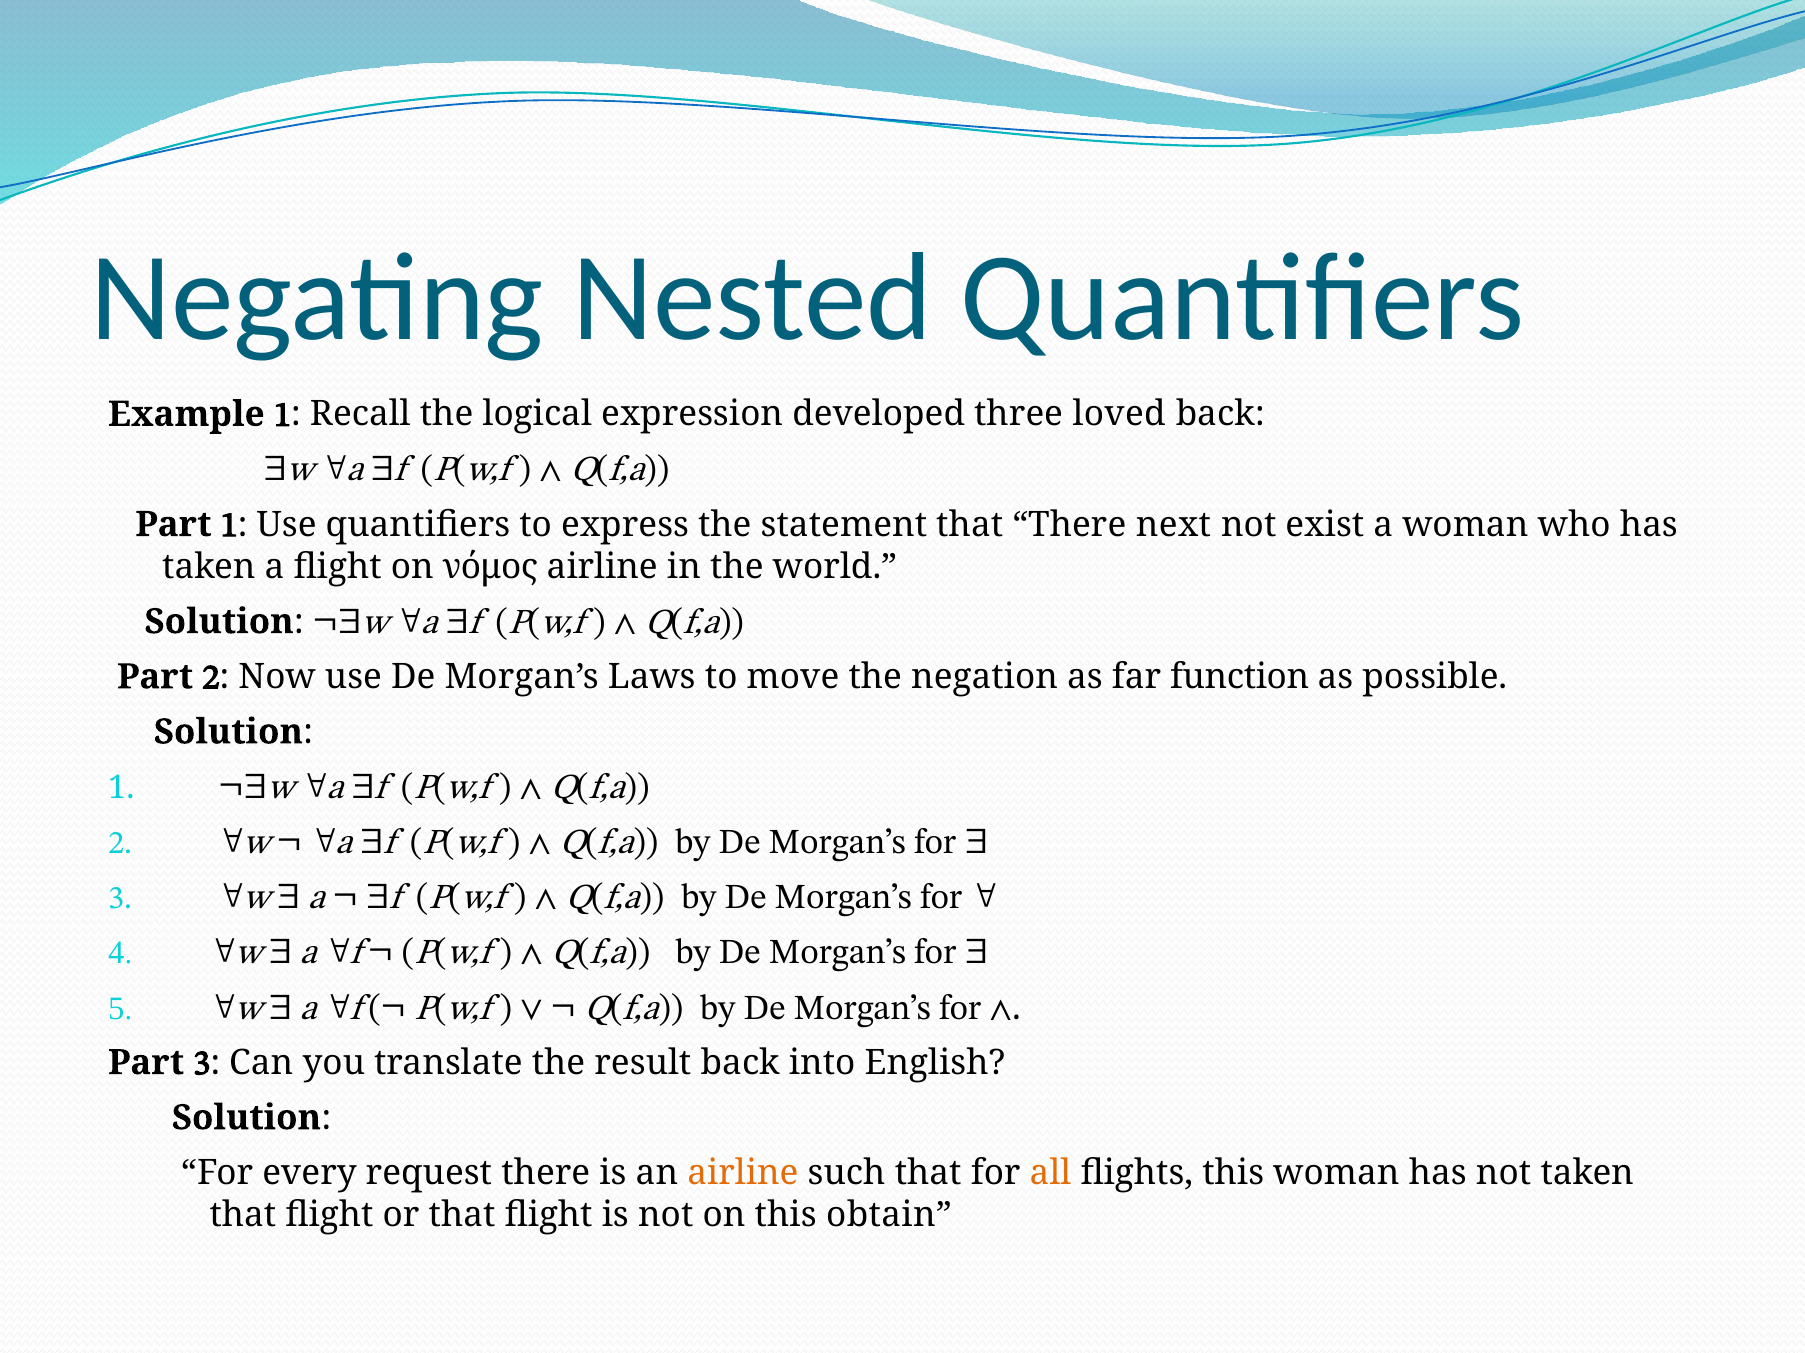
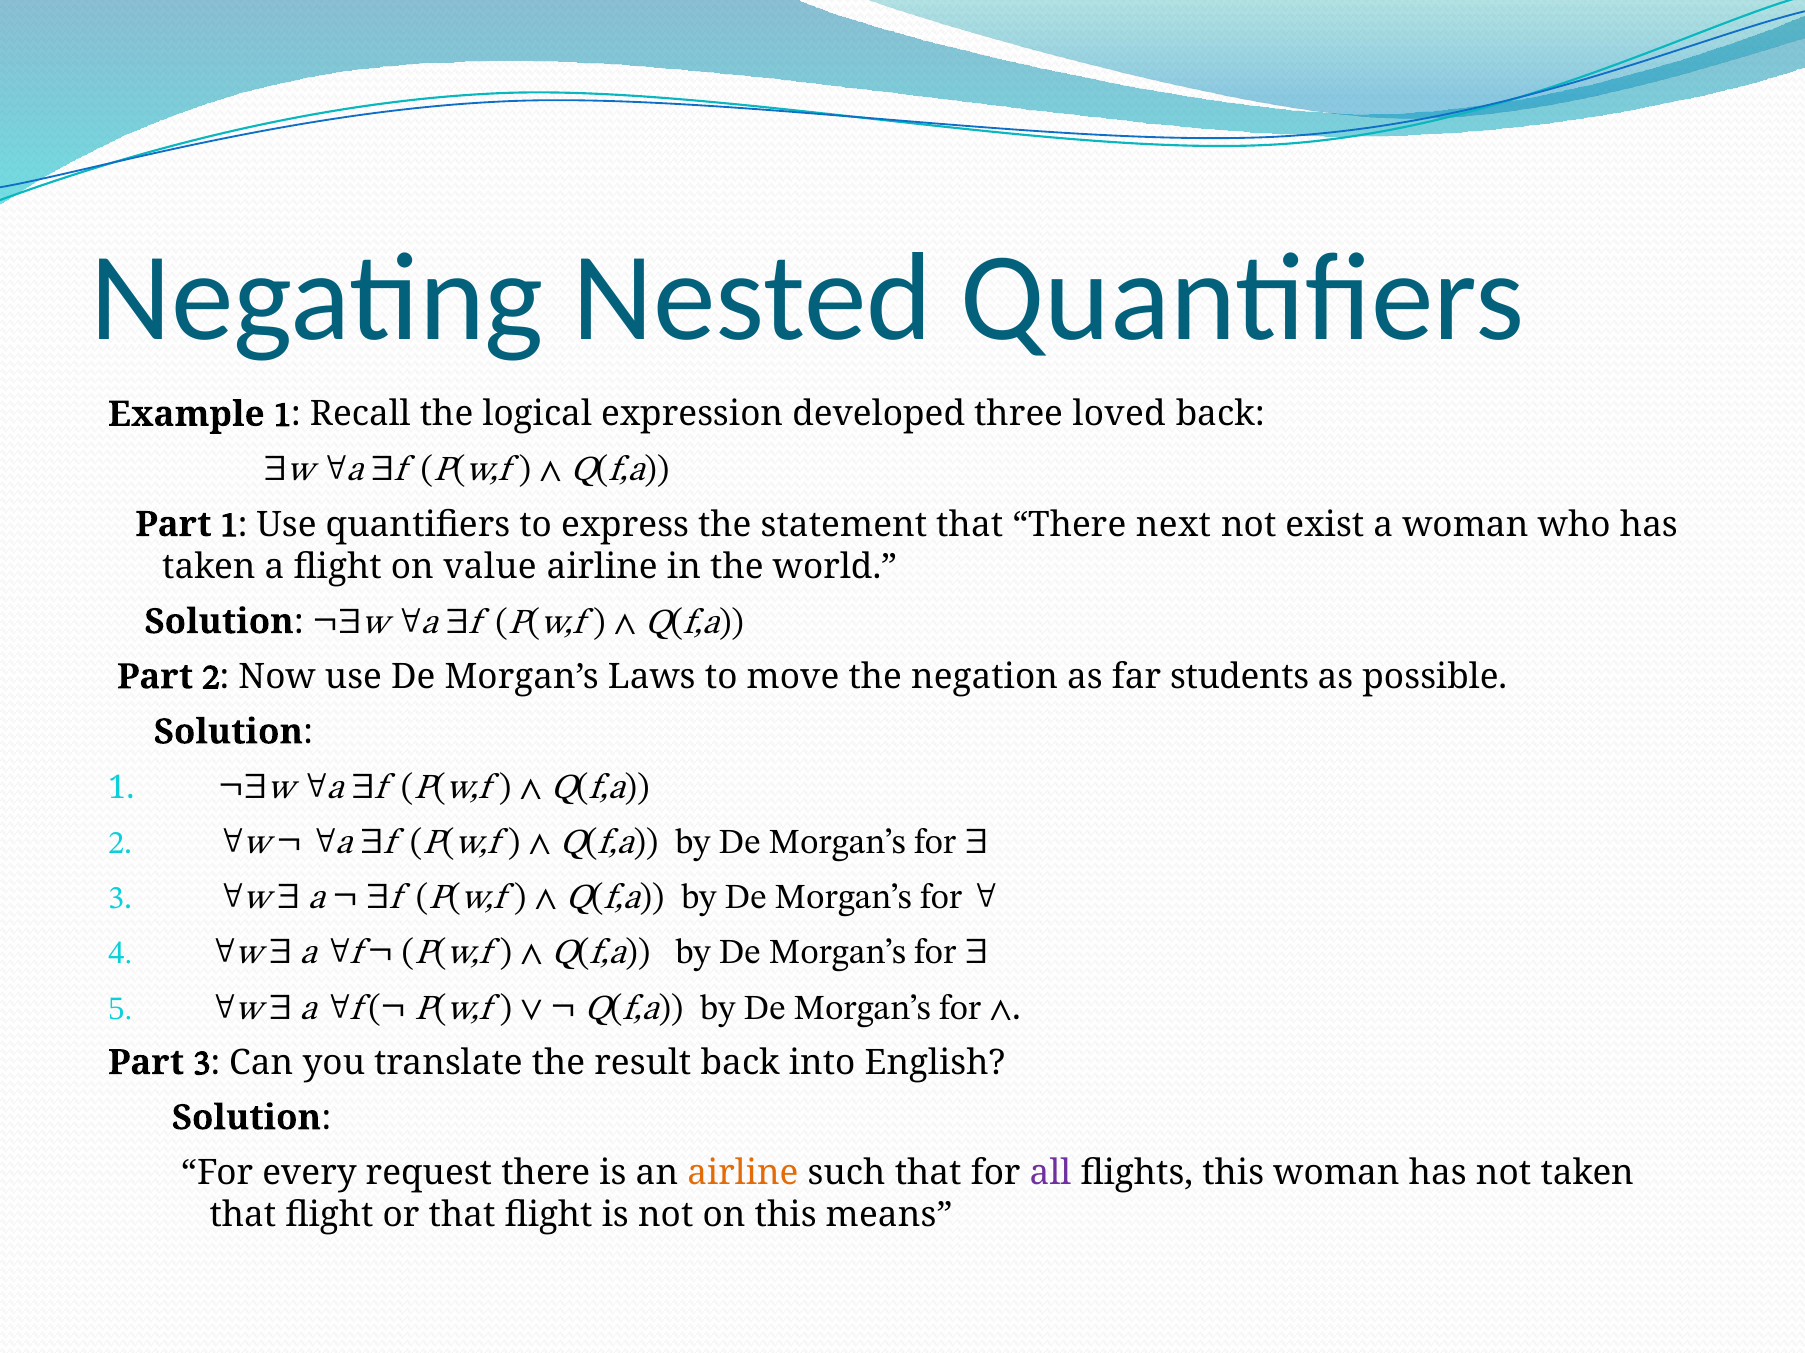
νόμος: νόμος -> value
function: function -> students
all colour: orange -> purple
obtain: obtain -> means
